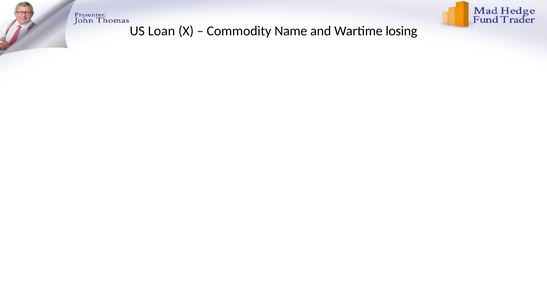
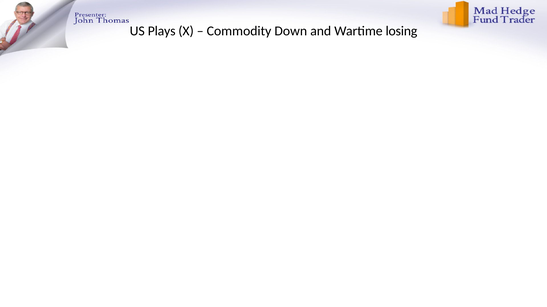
Loan: Loan -> Plays
Name: Name -> Down
